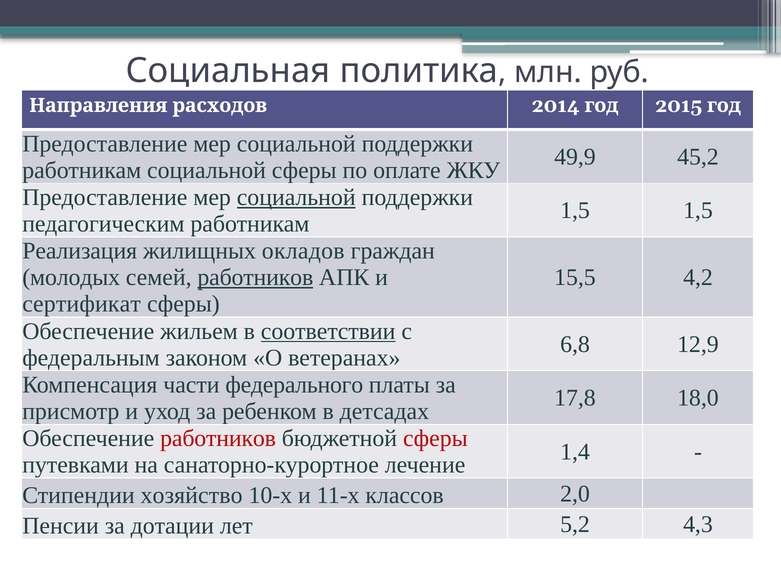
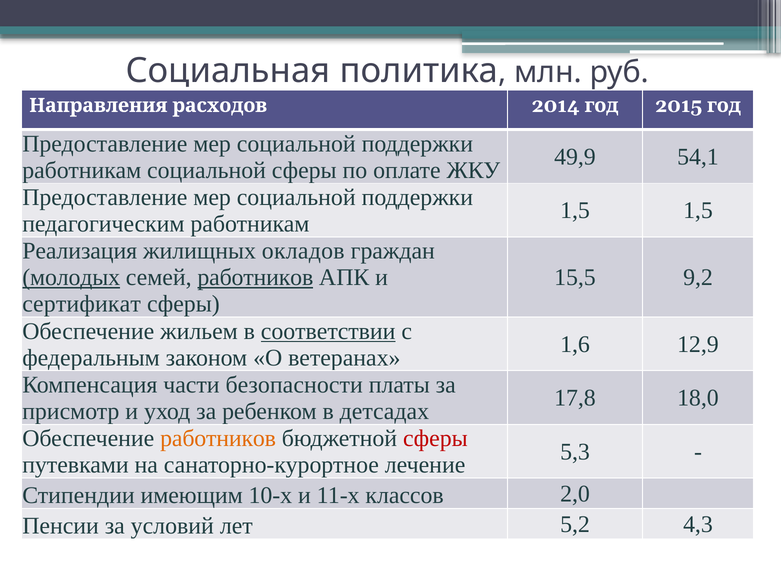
45,2: 45,2 -> 54,1
социальной at (296, 197) underline: present -> none
4,2: 4,2 -> 9,2
молодых underline: none -> present
6,8: 6,8 -> 1,6
федерального: федерального -> безопасности
работников at (218, 438) colour: red -> orange
1,4: 1,4 -> 5,3
хозяйство: хозяйство -> имеющим
дотации: дотации -> условий
